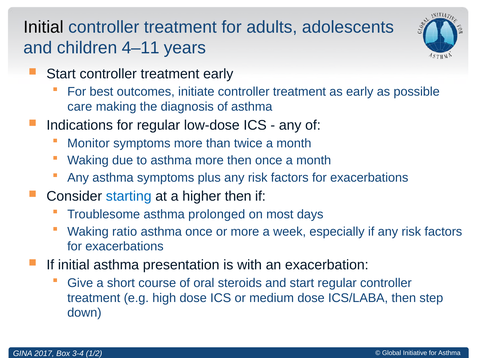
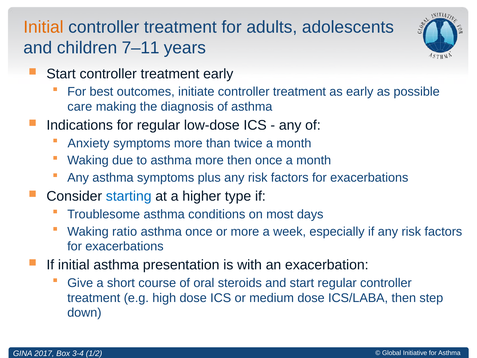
Initial at (43, 27) colour: black -> orange
4–11: 4–11 -> 7–11
Monitor: Monitor -> Anxiety
higher then: then -> type
prolonged: prolonged -> conditions
